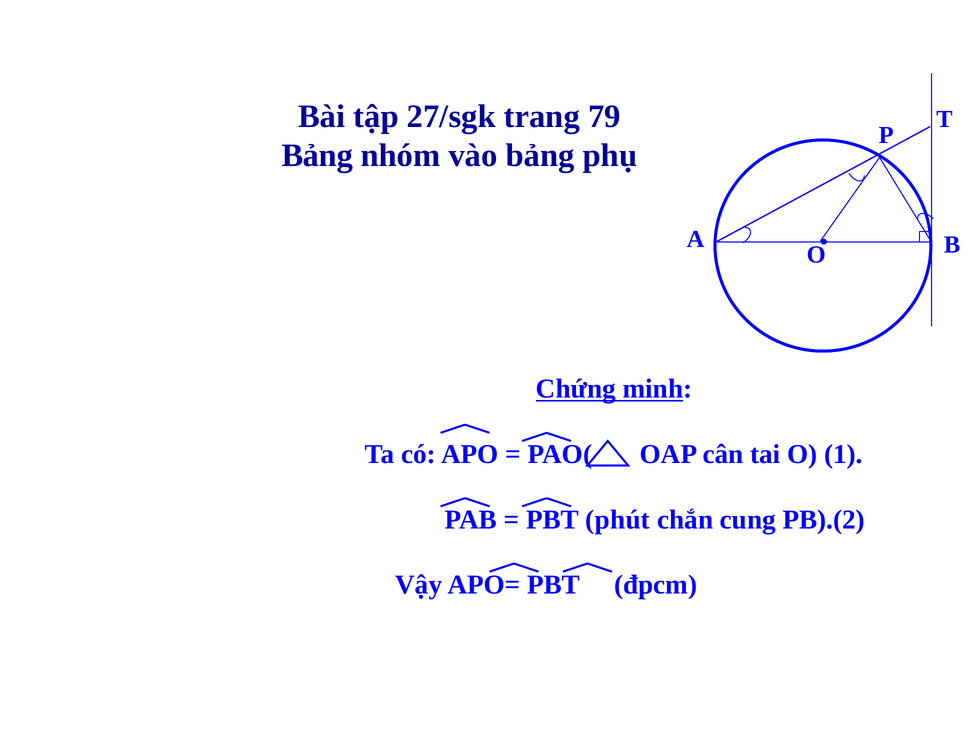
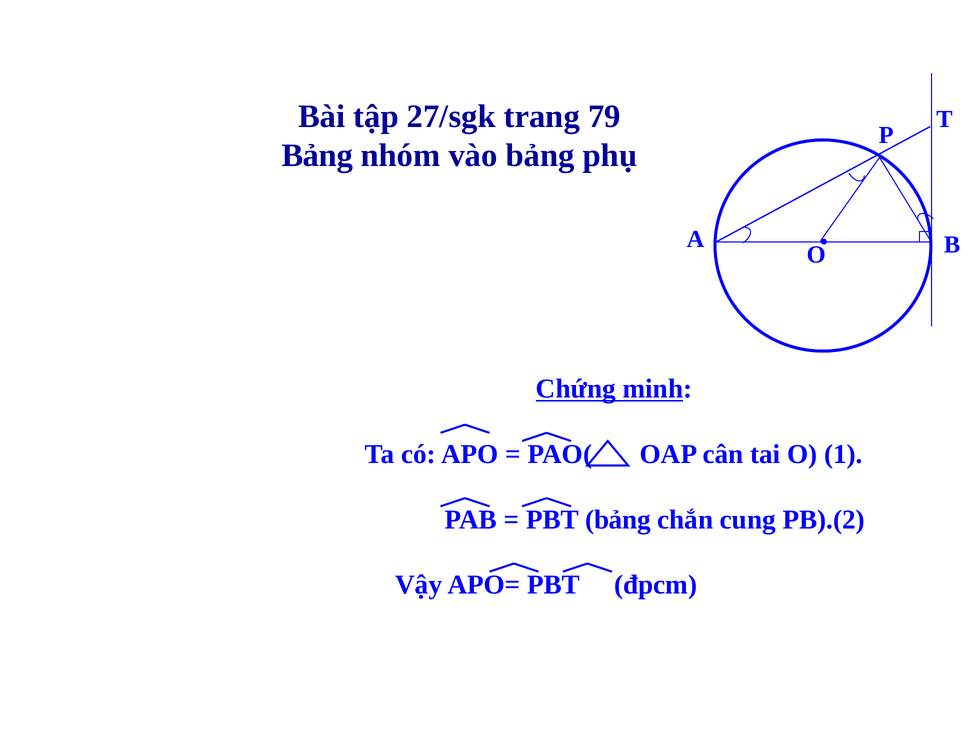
PBT phút: phút -> bảng
